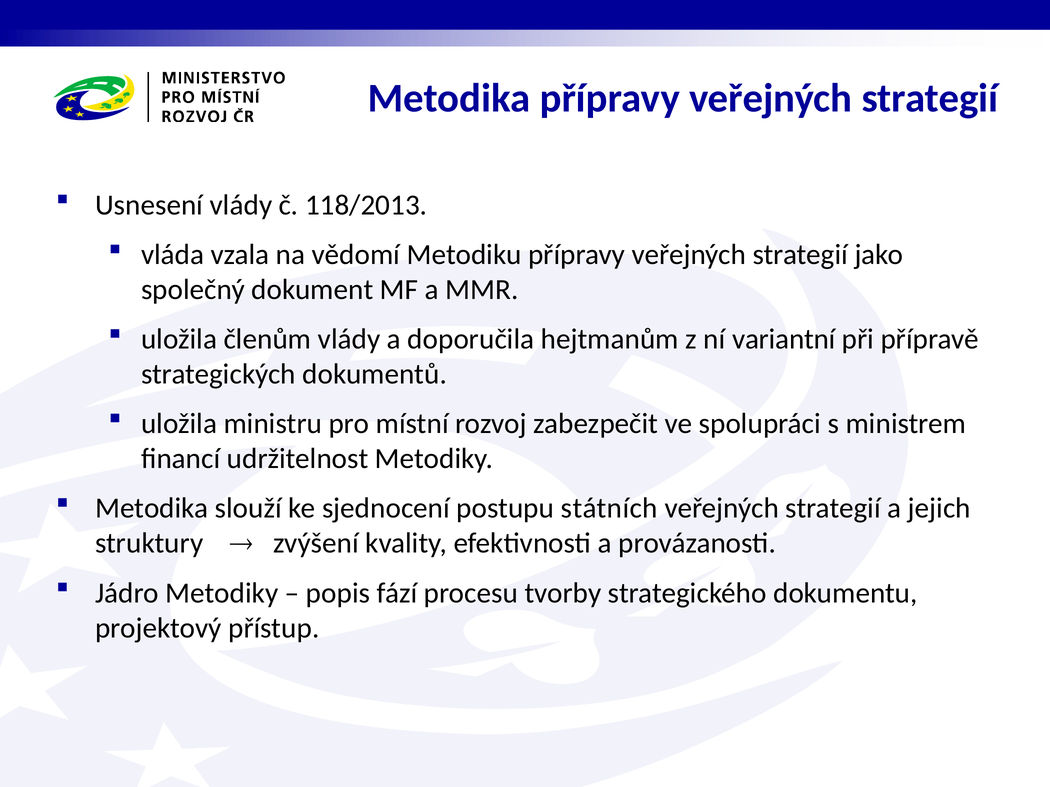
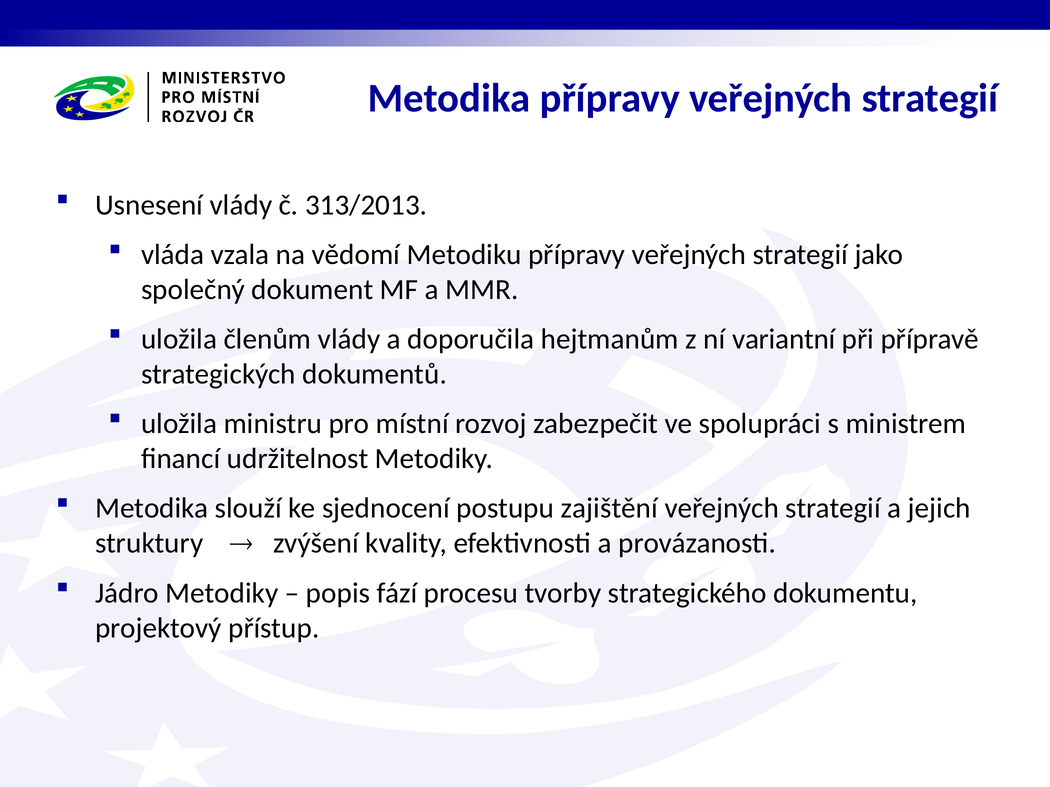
118/2013: 118/2013 -> 313/2013
státních: státních -> zajištění
